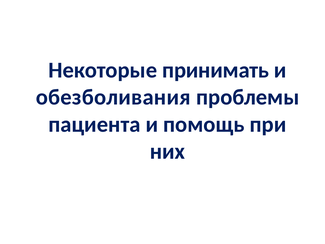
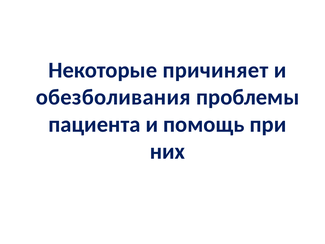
принимать: принимать -> причиняет
